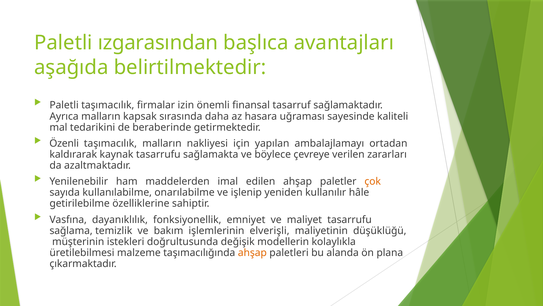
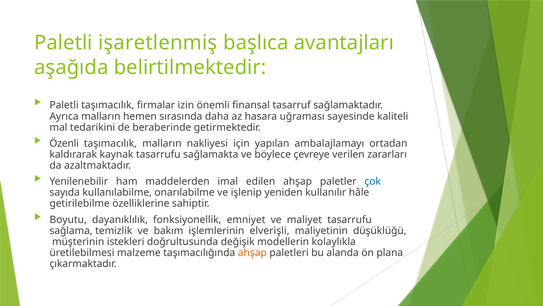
ızgarasından: ızgarasından -> işaretlenmiş
kapsak: kapsak -> hemen
çok colour: orange -> blue
Vasfına: Vasfına -> Boyutu
